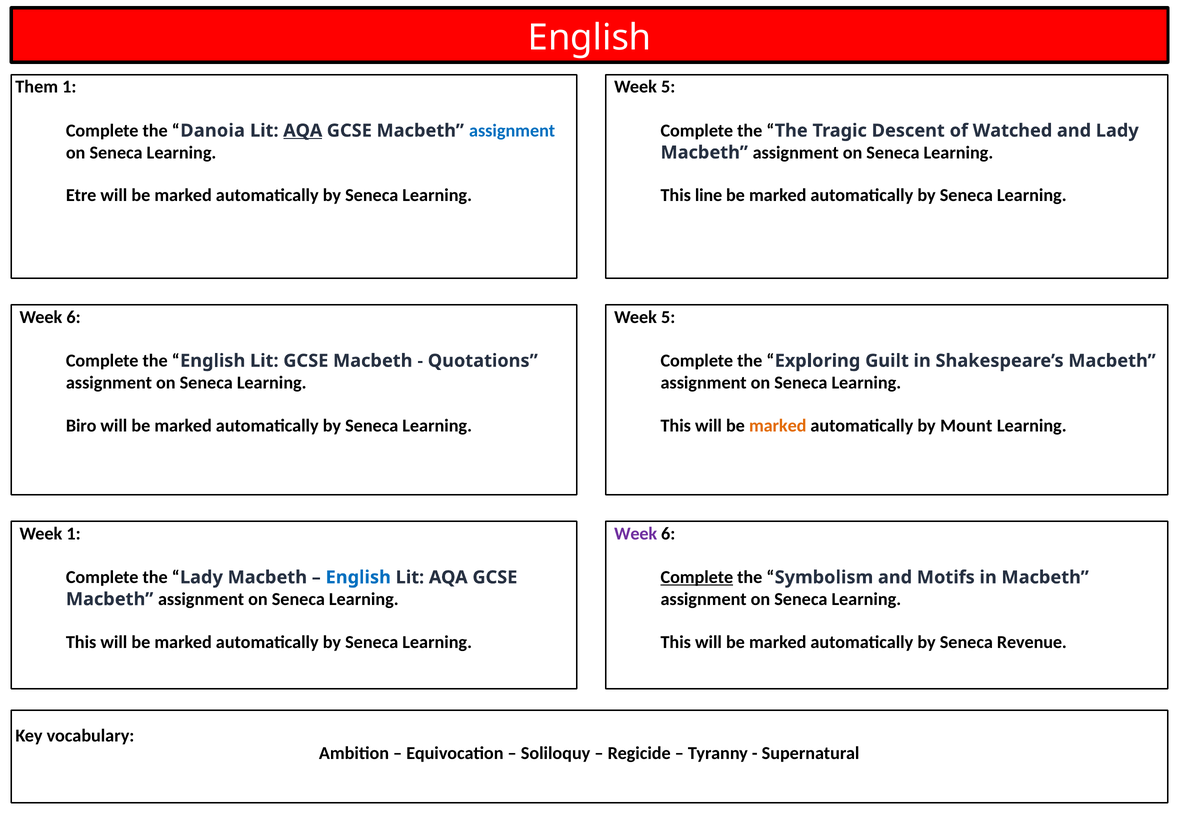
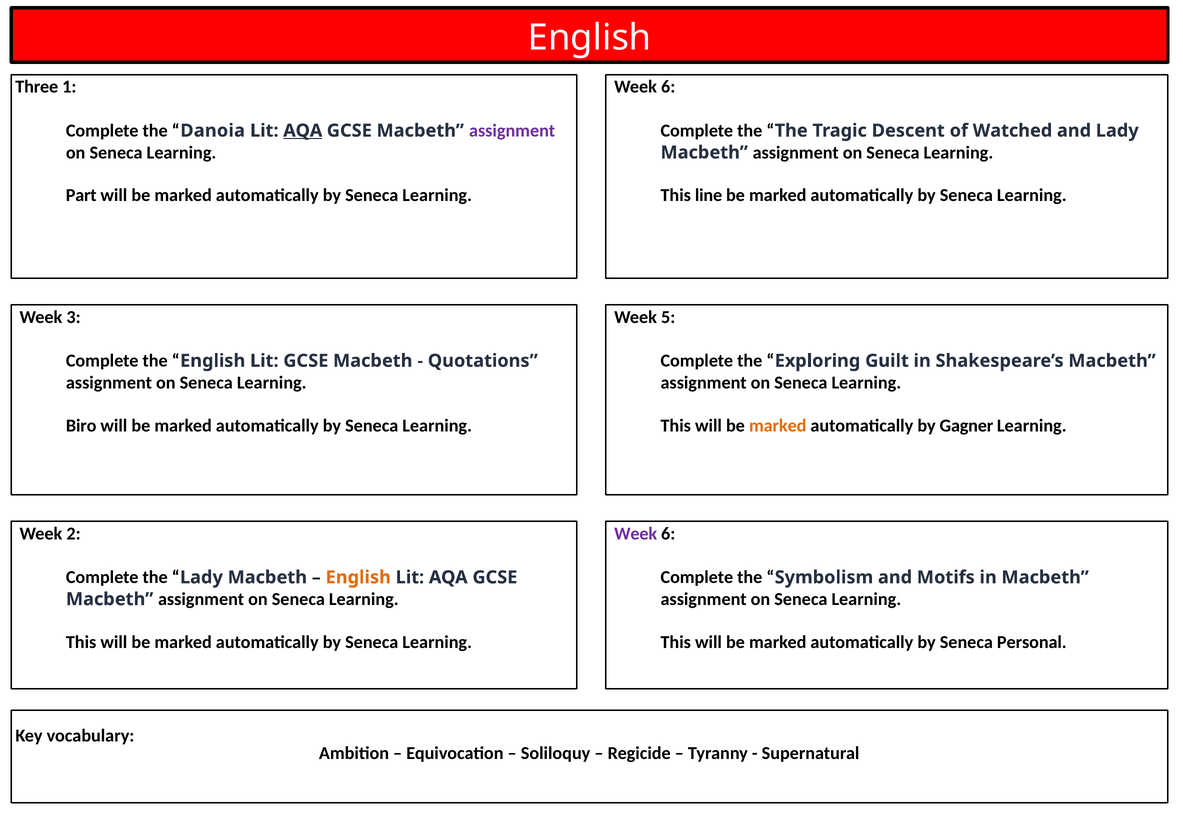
Them: Them -> Three
5 at (668, 87): 5 -> 6
assignment at (512, 131) colour: blue -> purple
Etre: Etre -> Part
6 at (74, 317): 6 -> 3
Mount: Mount -> Gagner
Week 1: 1 -> 2
English at (358, 577) colour: blue -> orange
Complete at (697, 577) underline: present -> none
Revenue: Revenue -> Personal
